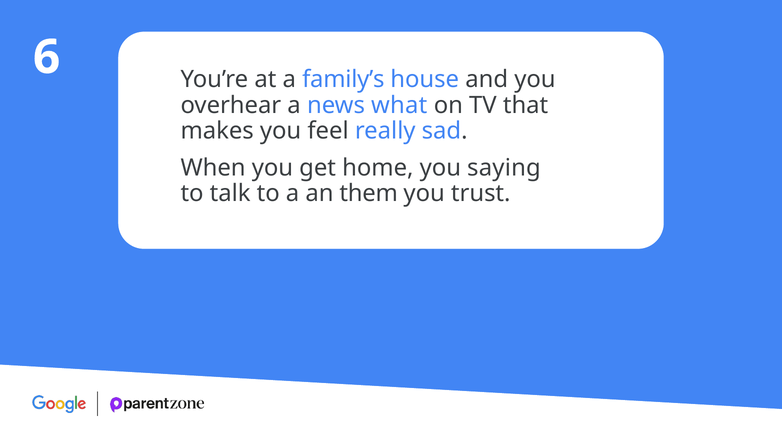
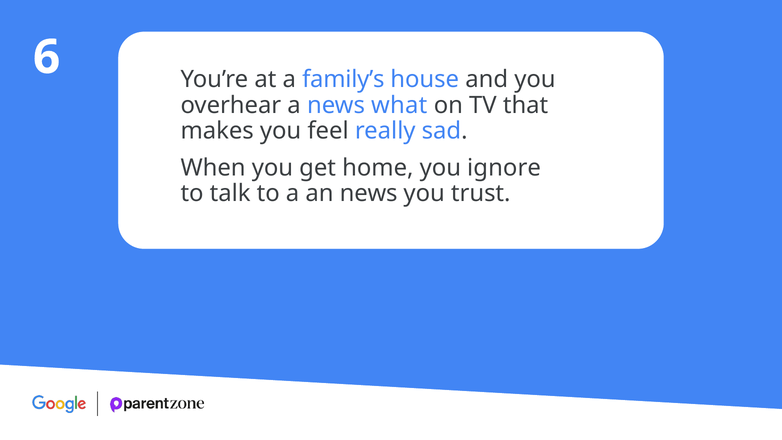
saying: saying -> ignore
an them: them -> news
